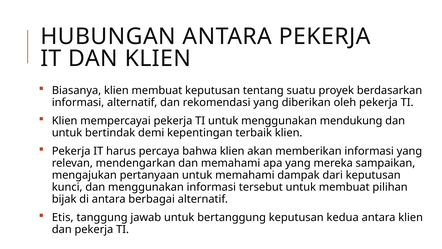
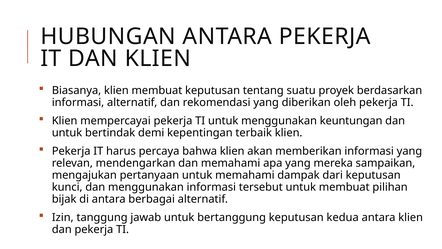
mendukung: mendukung -> keuntungan
Etis: Etis -> Izin
